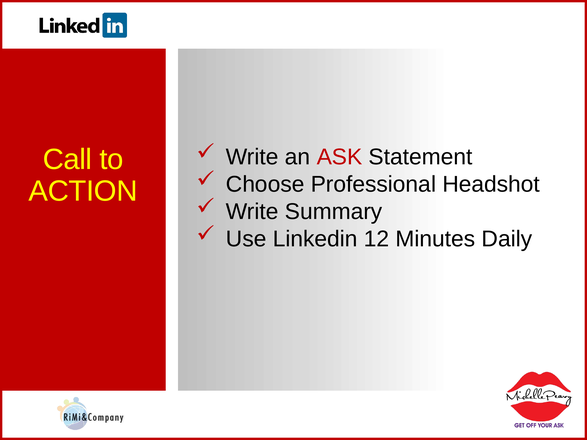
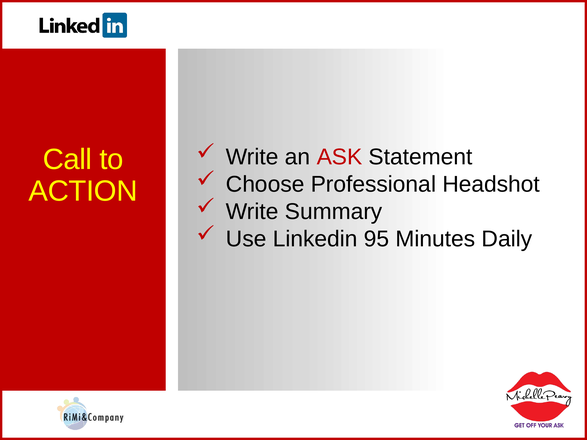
12: 12 -> 95
